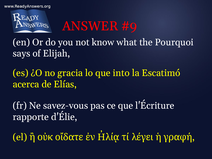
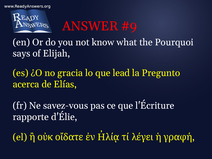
into: into -> lead
Escatimó: Escatimó -> Pregunto
